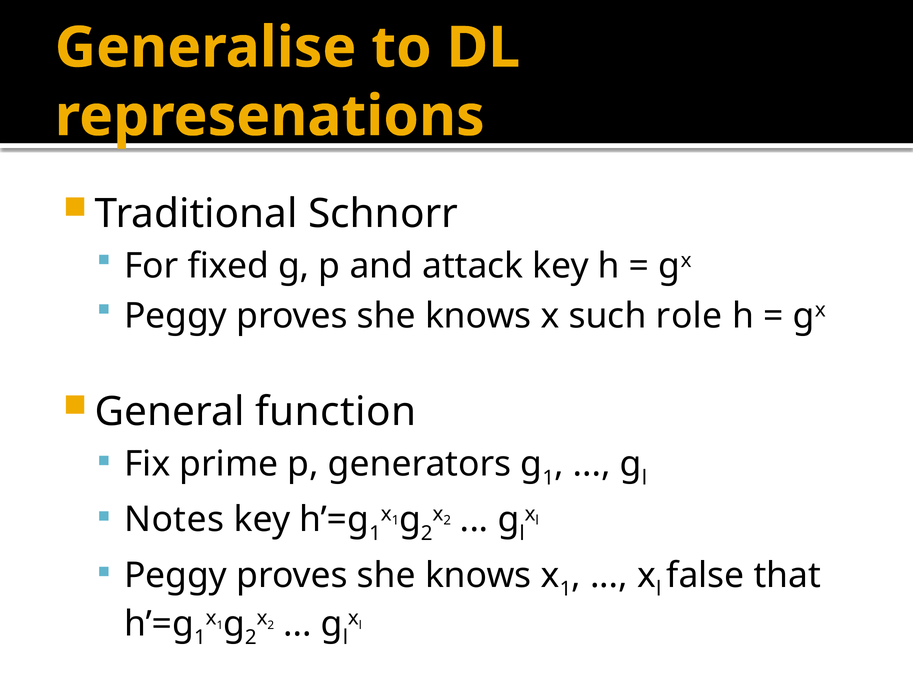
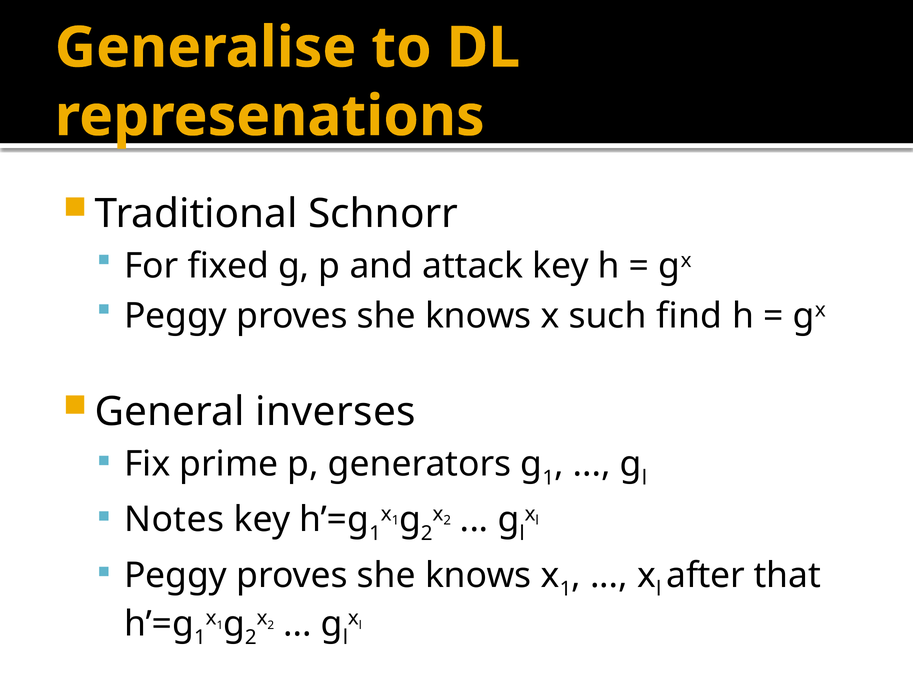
role: role -> find
function: function -> inverses
false: false -> after
